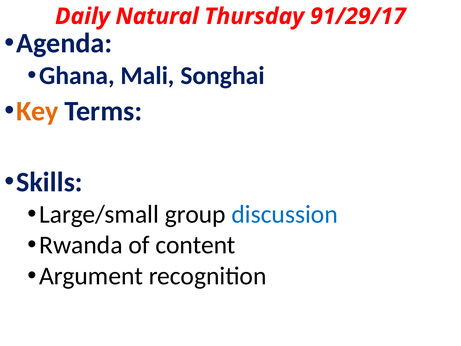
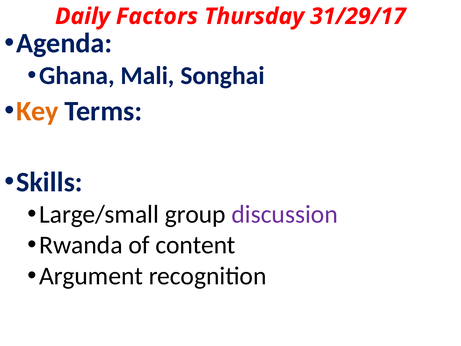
Natural: Natural -> Factors
91/29/17: 91/29/17 -> 31/29/17
discussion colour: blue -> purple
